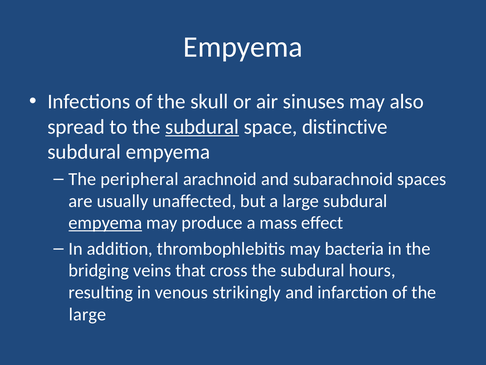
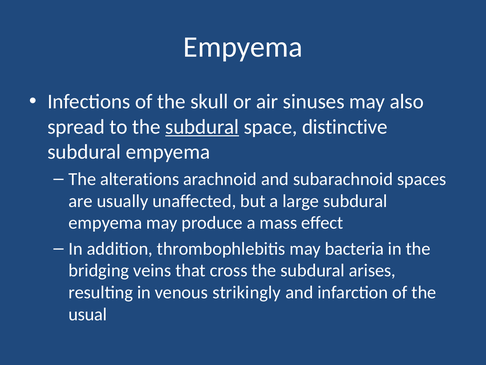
peripheral: peripheral -> alterations
empyema at (105, 223) underline: present -> none
hours: hours -> arises
large at (88, 314): large -> usual
